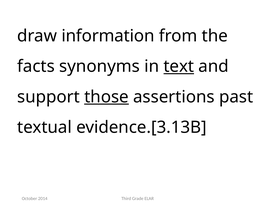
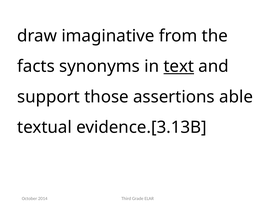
information: information -> imaginative
those underline: present -> none
past: past -> able
